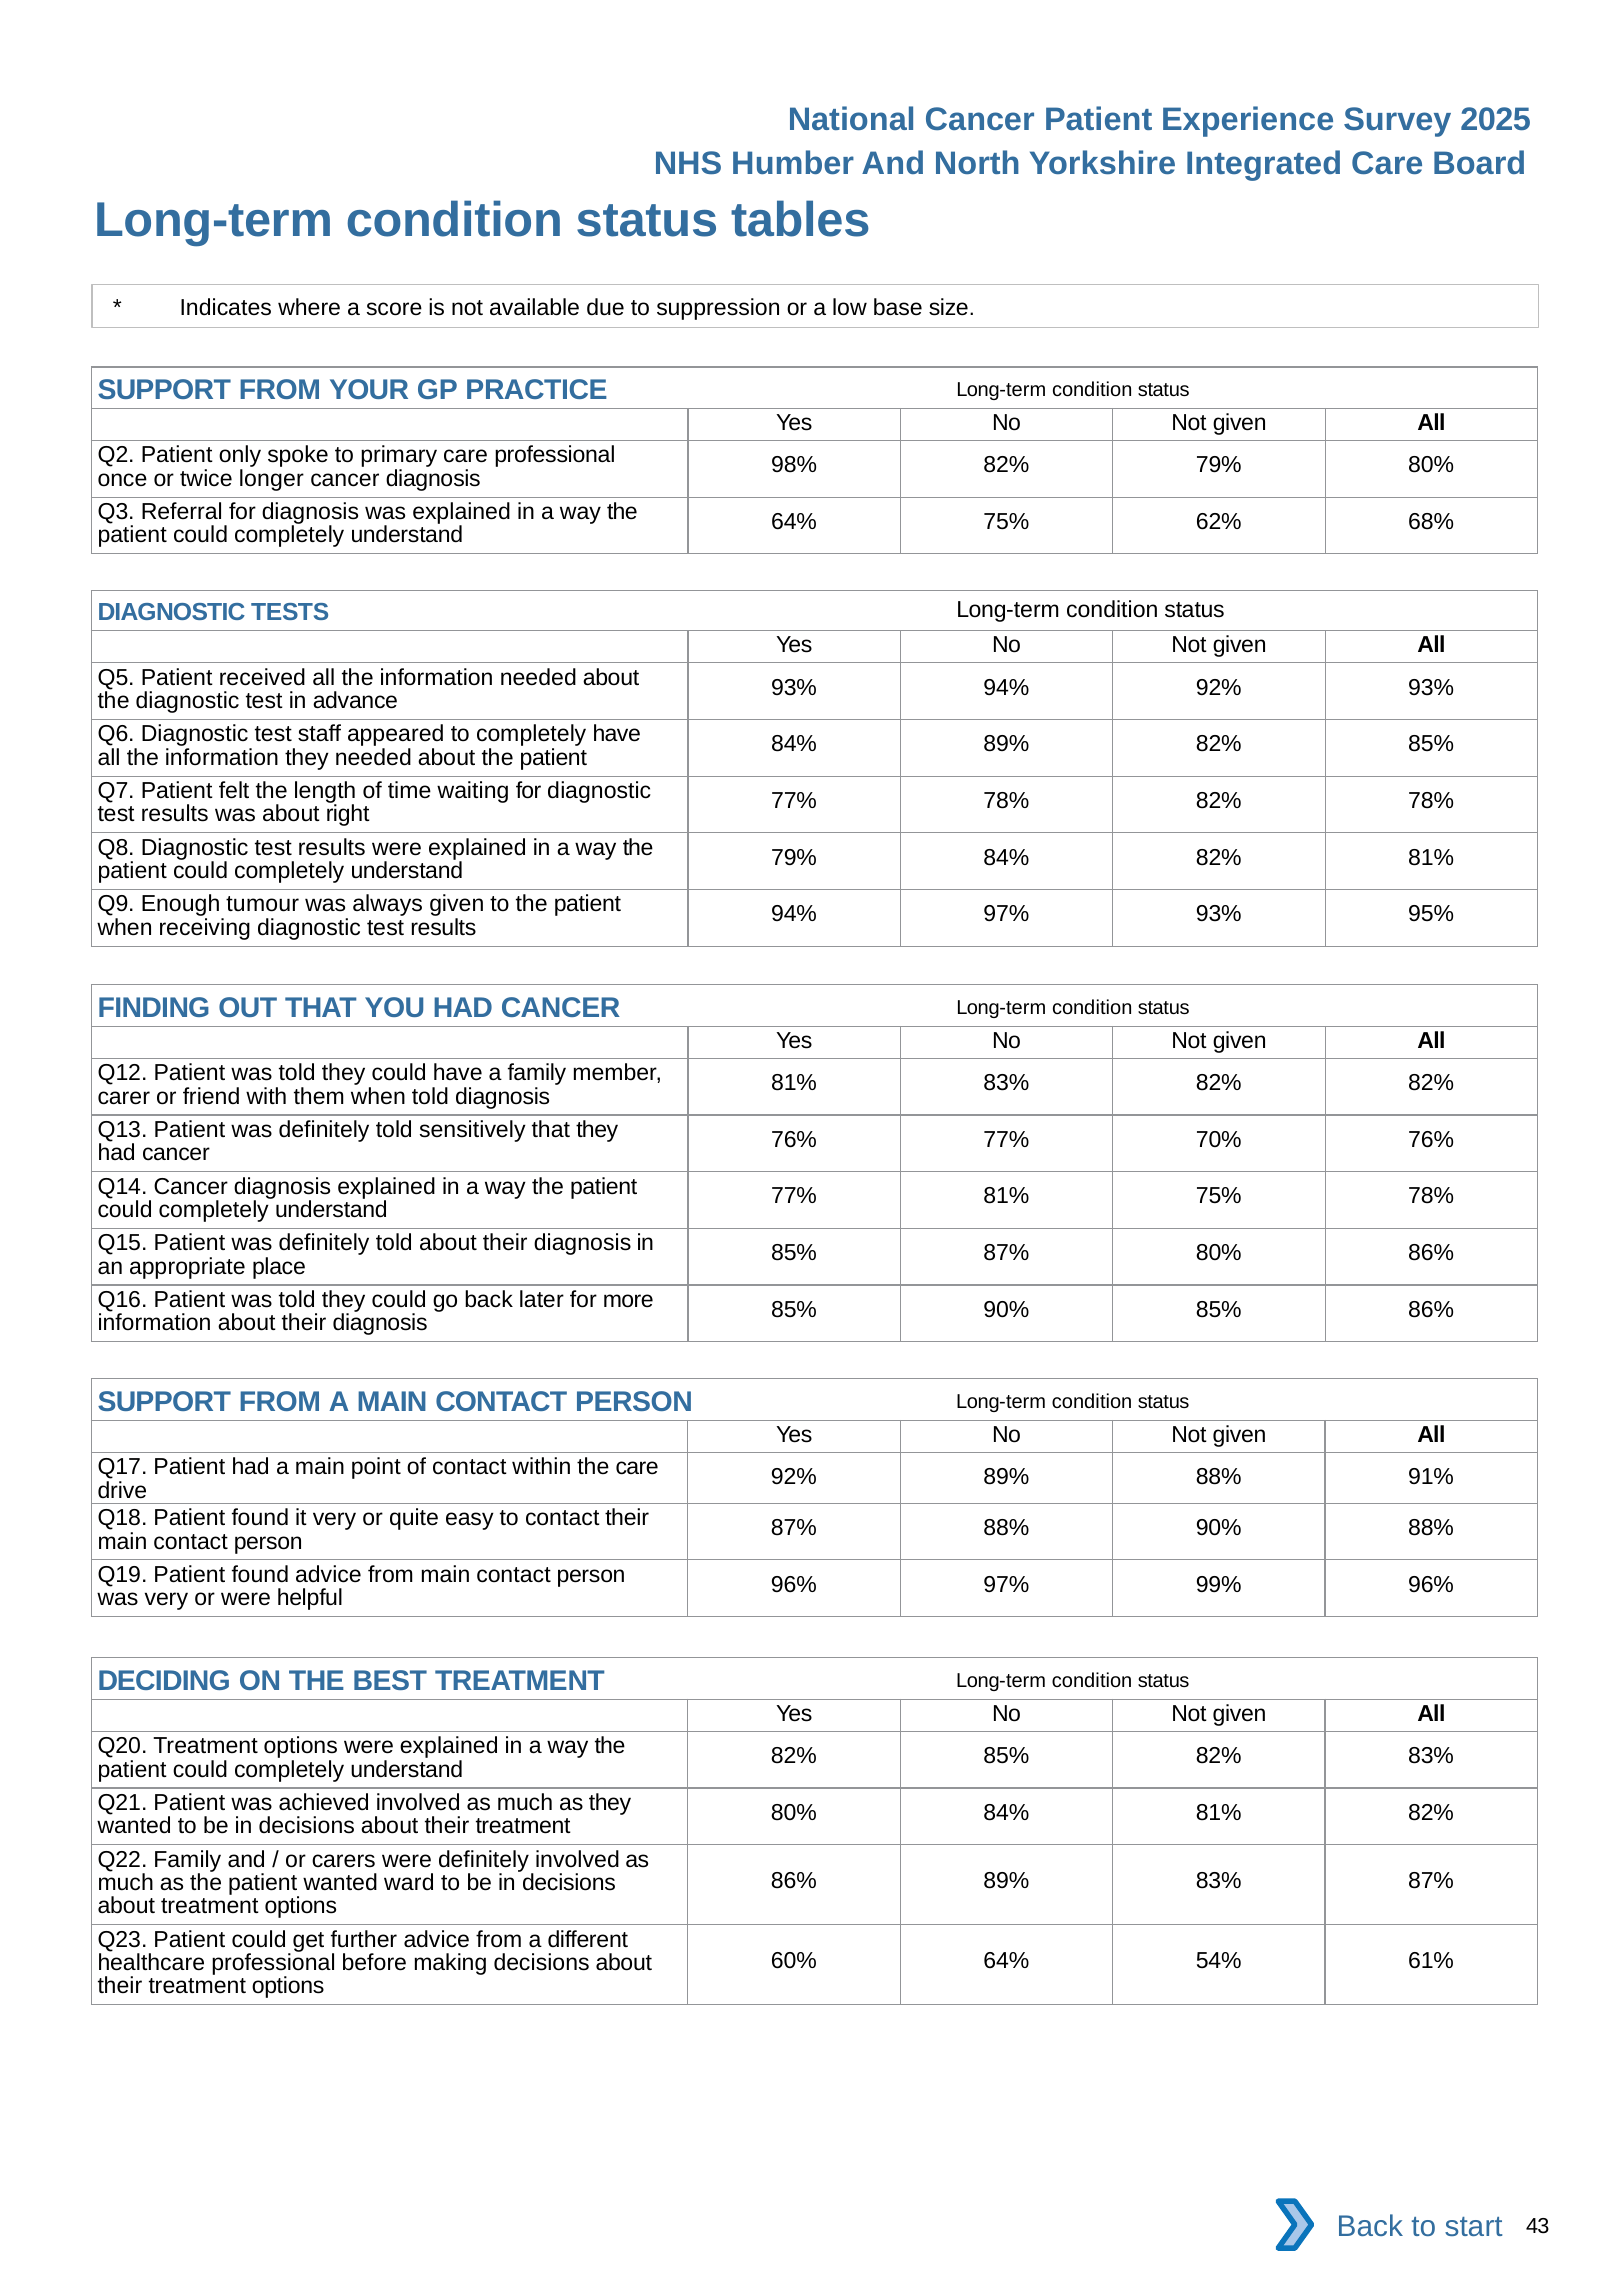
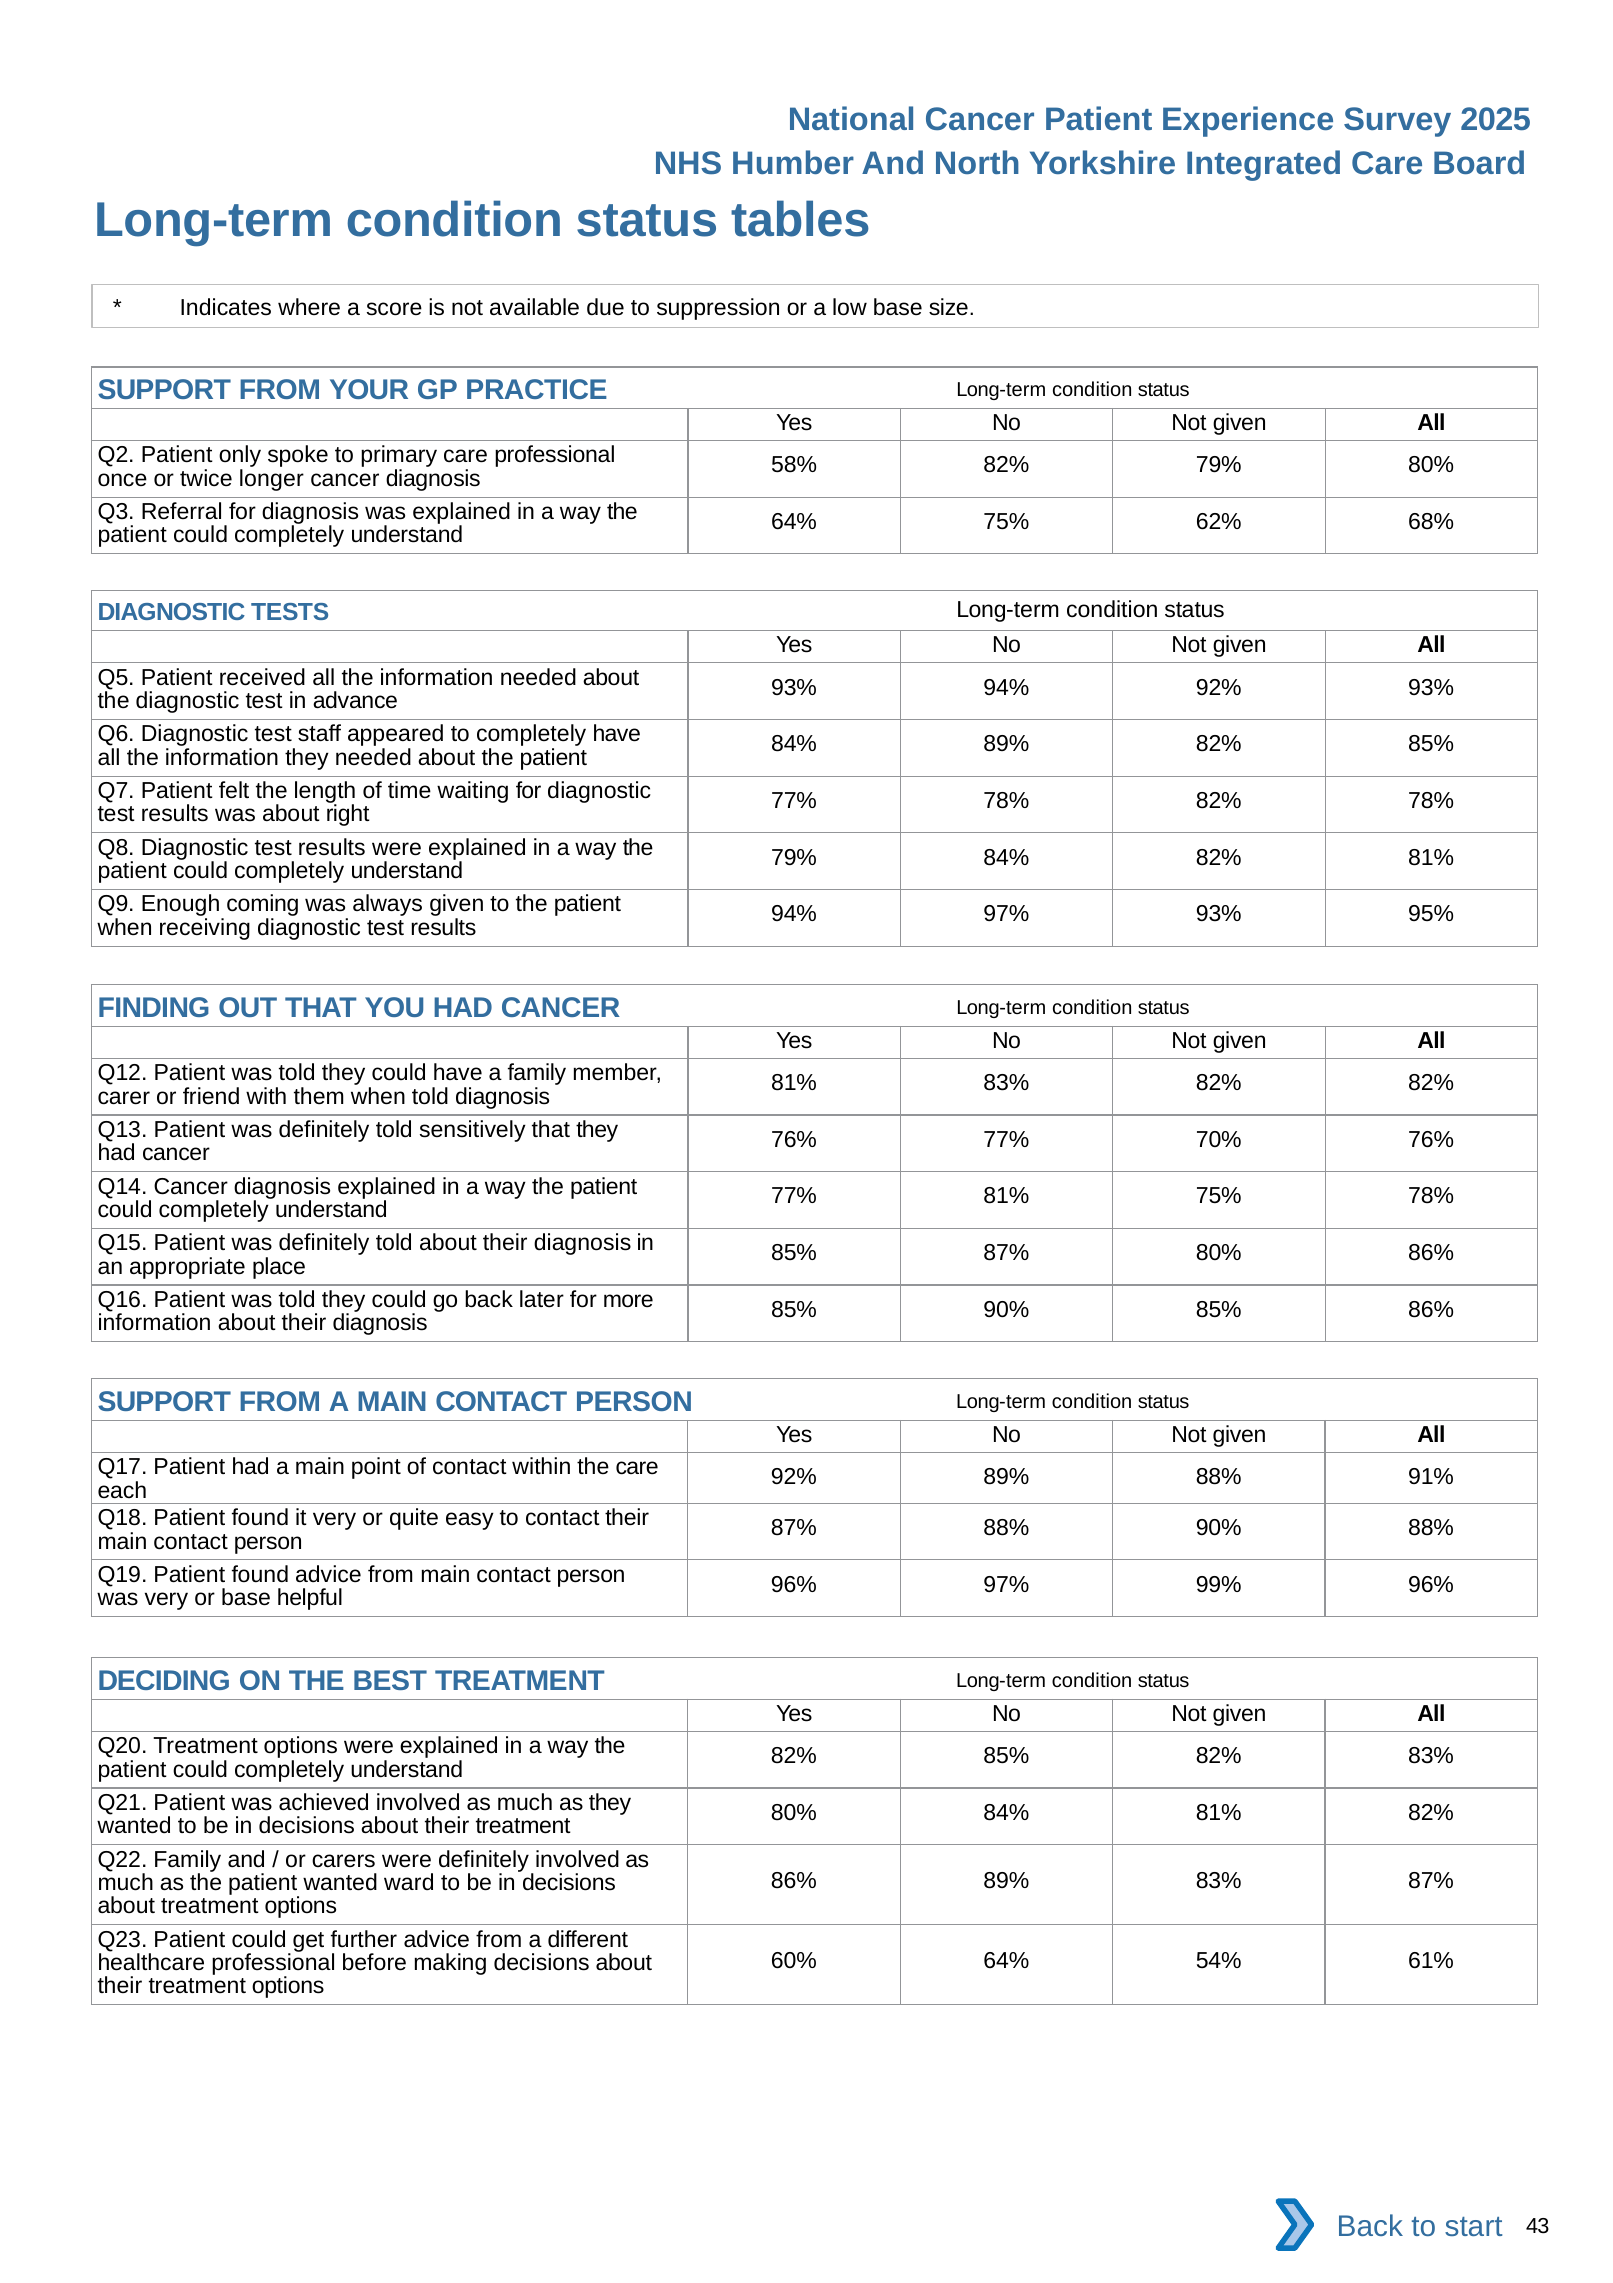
98%: 98% -> 58%
tumour: tumour -> coming
drive: drive -> each
or were: were -> base
